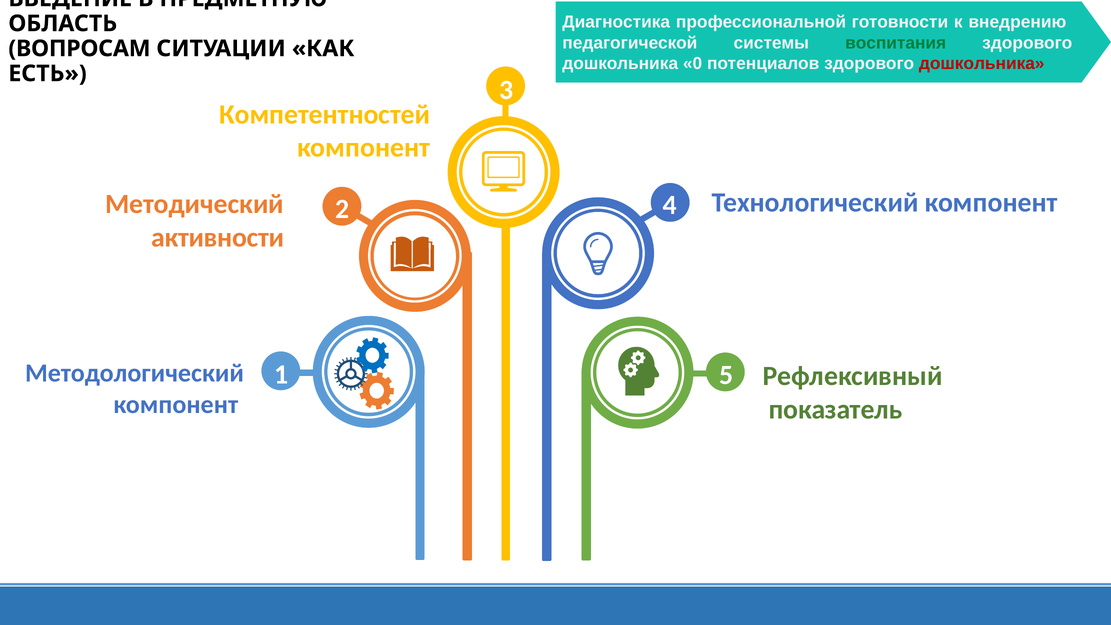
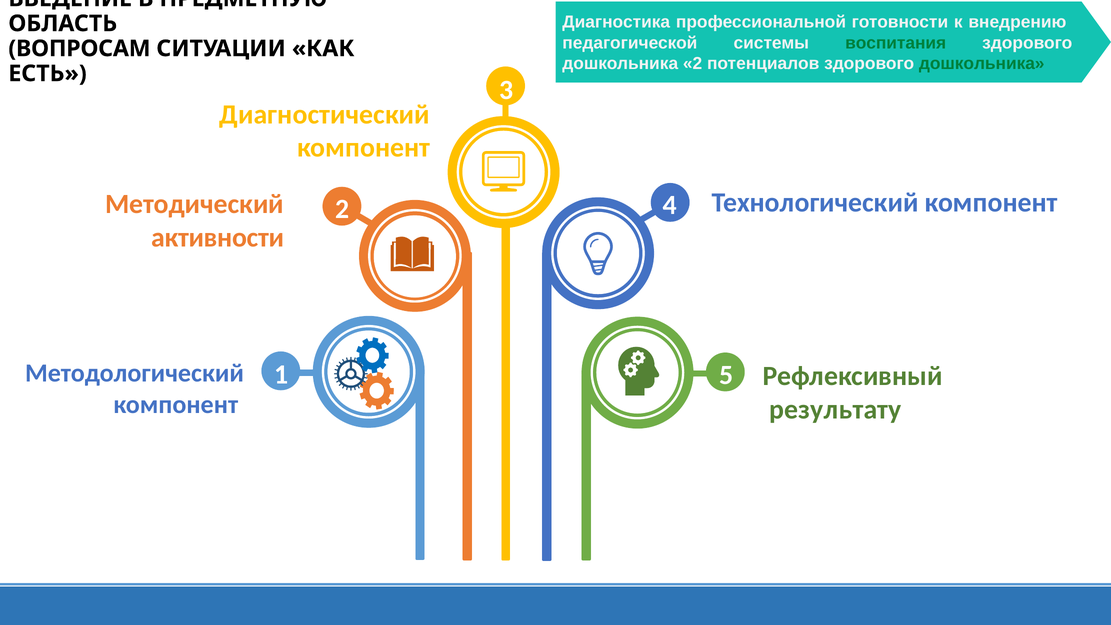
дошкольника 0: 0 -> 2
дошкольника at (982, 64) colour: red -> green
Компетентностей: Компетентностей -> Диагностический
показатель: показатель -> результату
